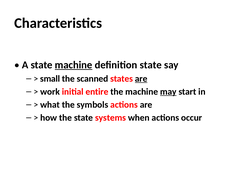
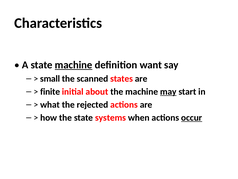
definition state: state -> want
are at (141, 78) underline: present -> none
work: work -> finite
entire: entire -> about
symbols: symbols -> rejected
occur underline: none -> present
